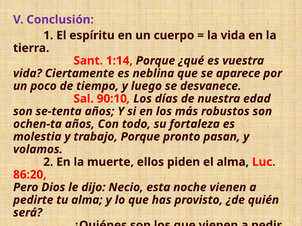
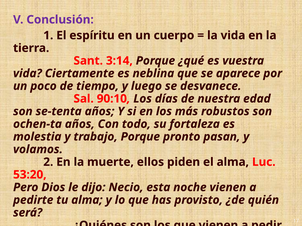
1:14: 1:14 -> 3:14
86:20: 86:20 -> 53:20
